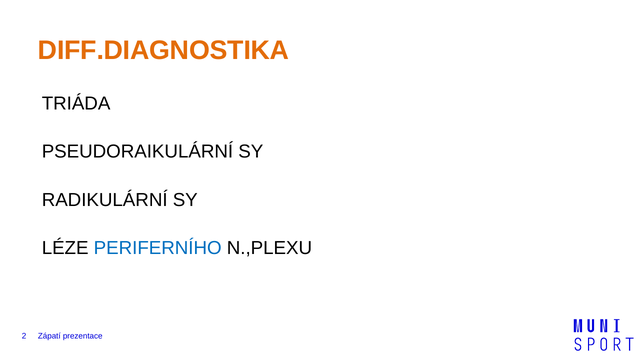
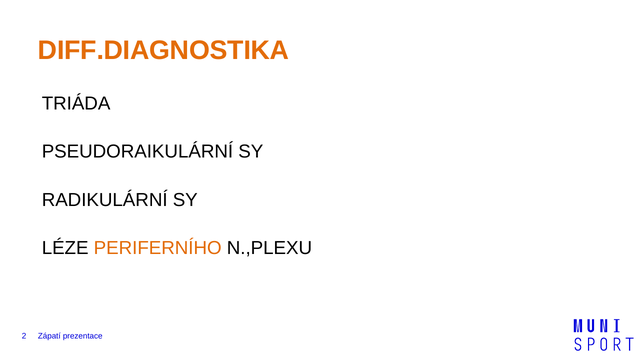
PERIFERNÍHO colour: blue -> orange
